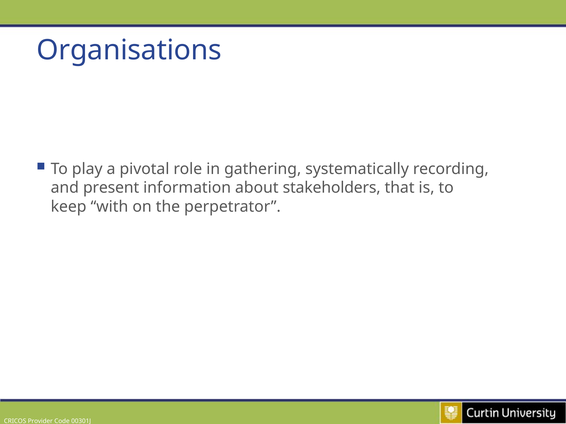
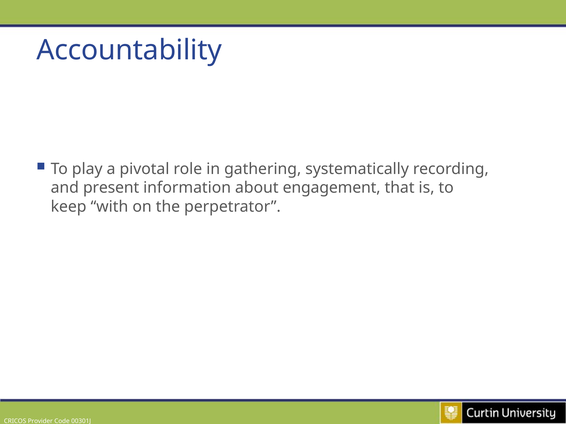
Organisations: Organisations -> Accountability
stakeholders: stakeholders -> engagement
